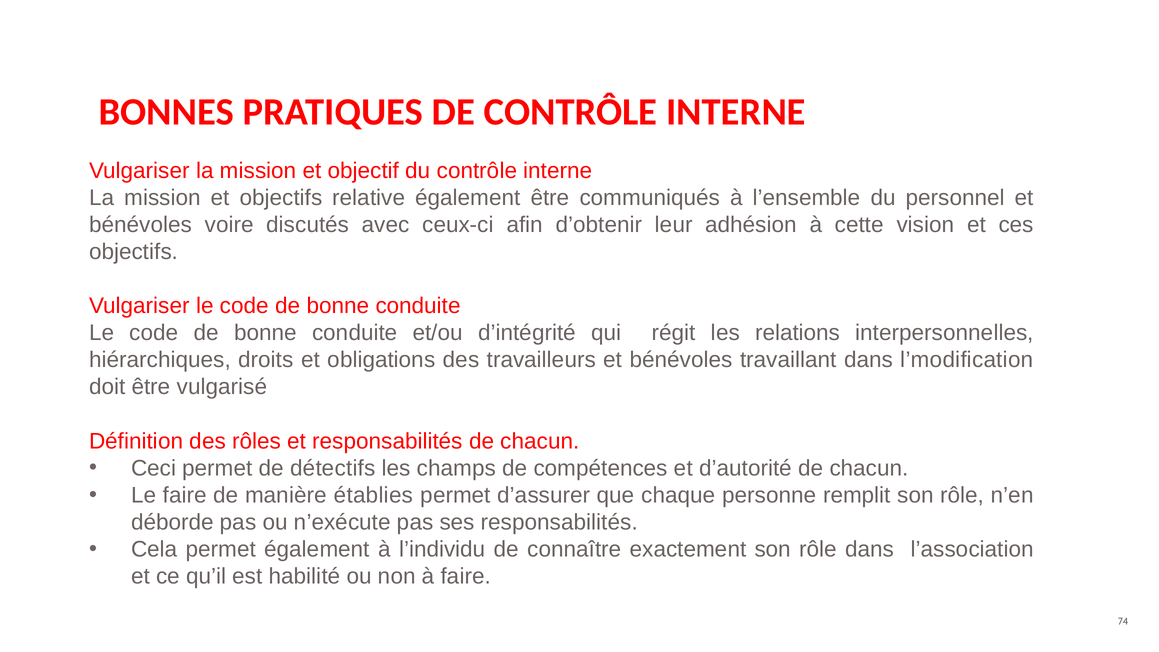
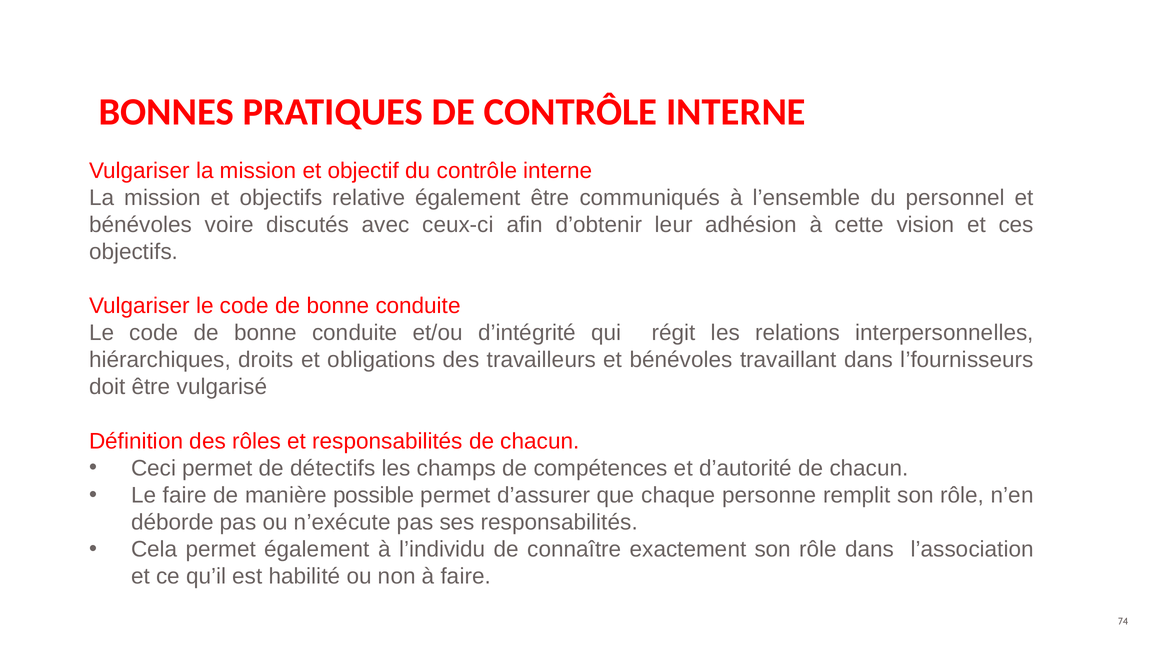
l’modification: l’modification -> l’fournisseurs
établies: établies -> possible
